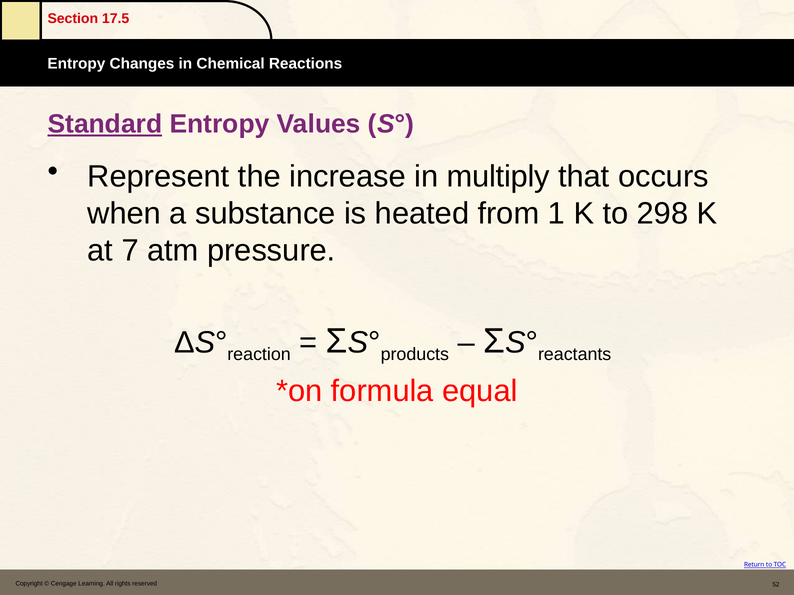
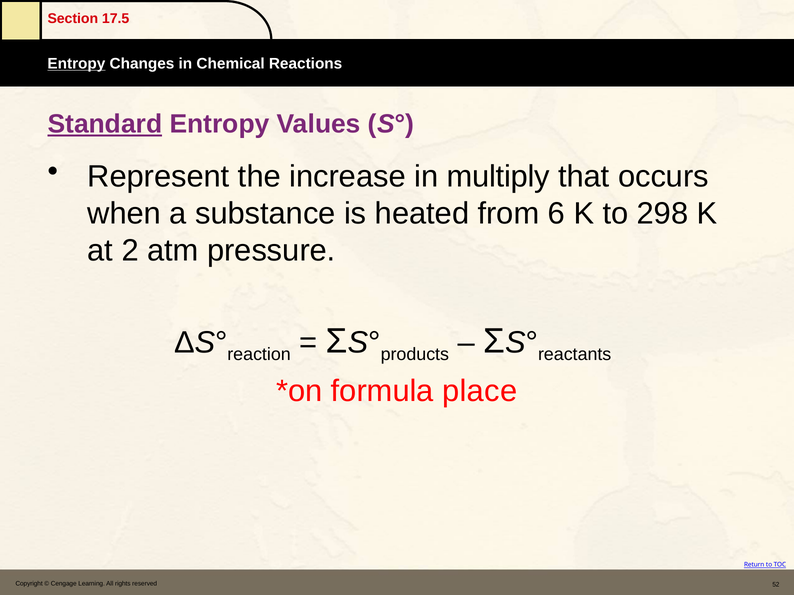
Entropy at (76, 64) underline: none -> present
1: 1 -> 6
7: 7 -> 2
equal: equal -> place
